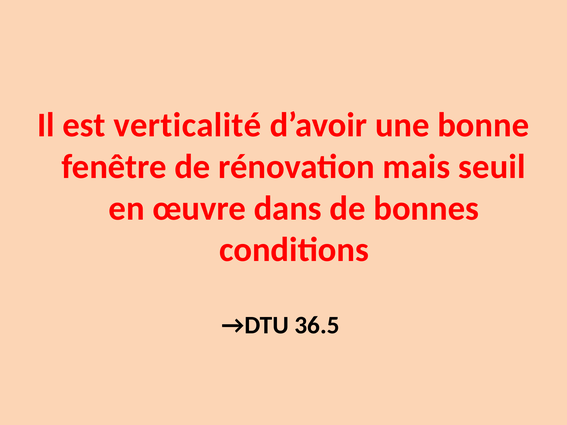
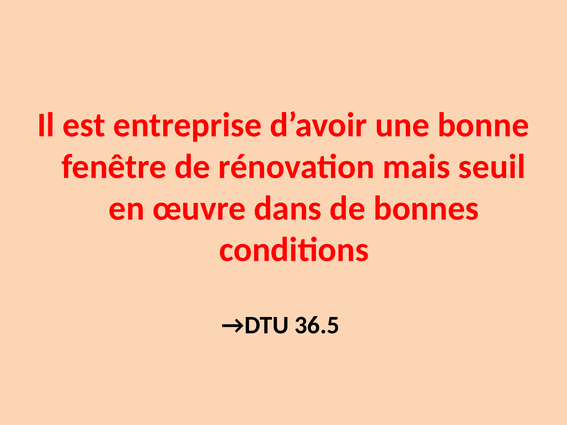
verticalité: verticalité -> entreprise
